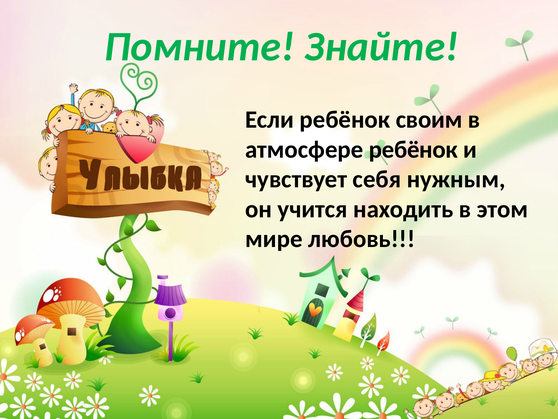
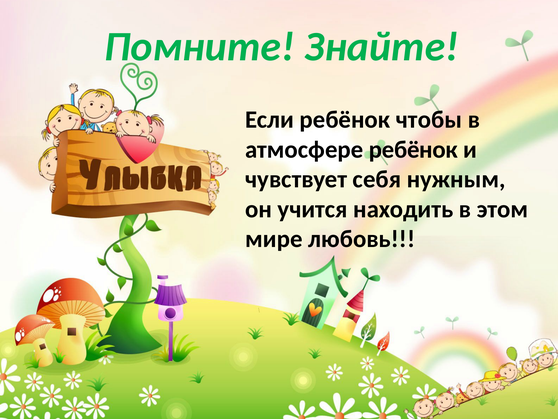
своим: своим -> чтобы
